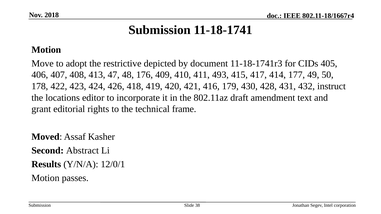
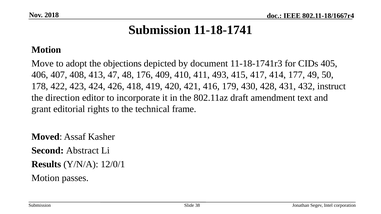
restrictive: restrictive -> objections
locations: locations -> direction
